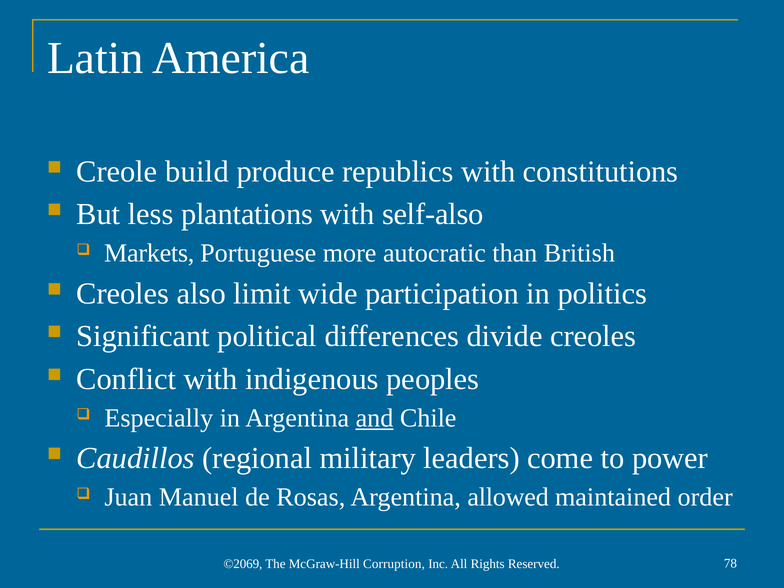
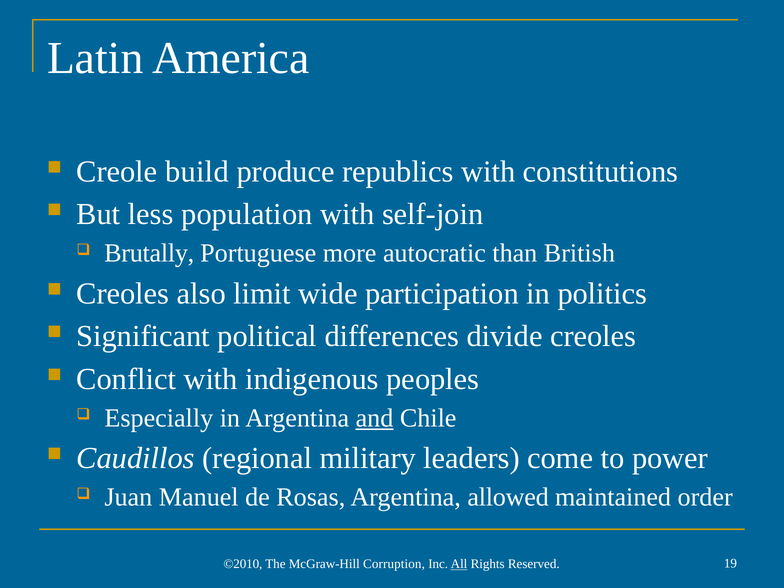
plantations: plantations -> population
self-also: self-also -> self-join
Markets: Markets -> Brutally
©2069: ©2069 -> ©2010
All underline: none -> present
78: 78 -> 19
